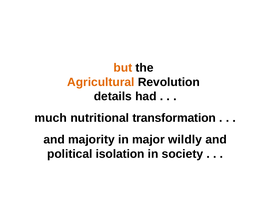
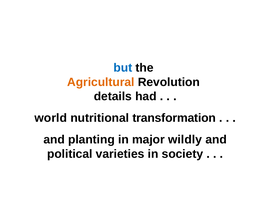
but colour: orange -> blue
much: much -> world
majority: majority -> planting
isolation: isolation -> varieties
